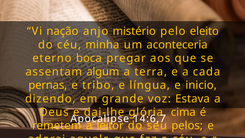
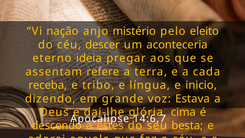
minha: minha -> descer
boca: boca -> ideia
algum: algum -> refere
pernas: pernas -> receba
remetem: remetem -> descendo
leitor: leitor -> estes
pelos: pelos -> besta
